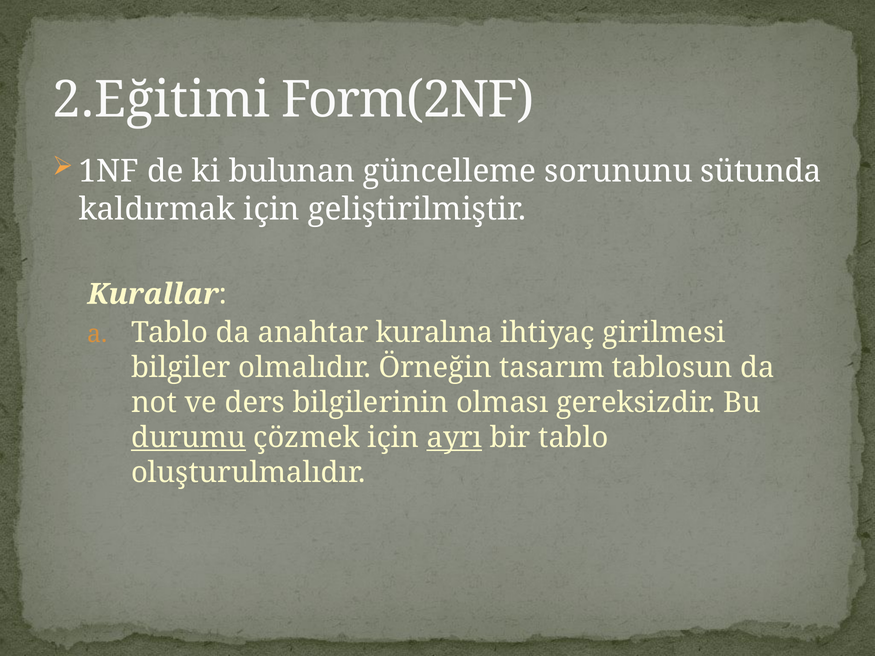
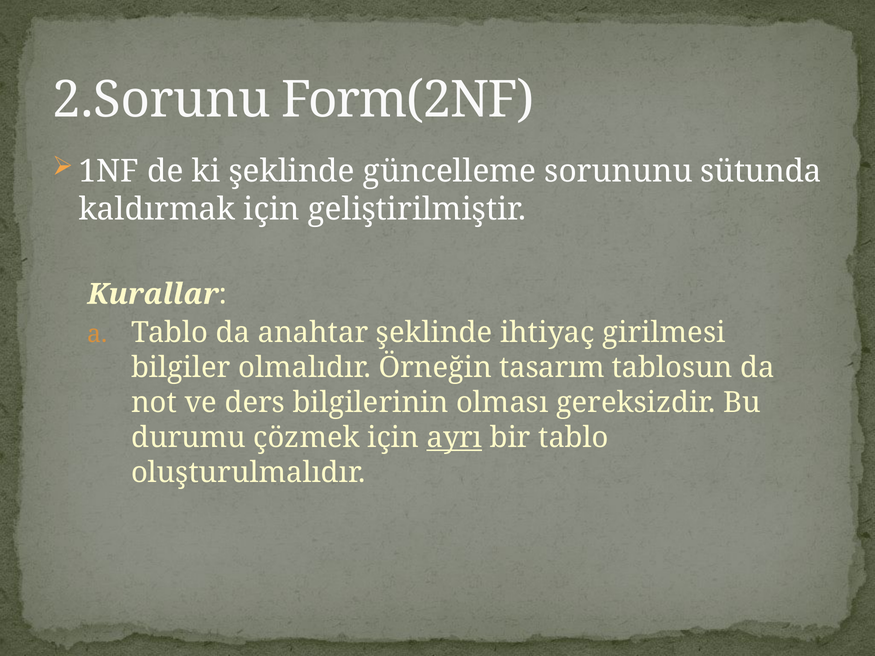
2.Eğitimi: 2.Eğitimi -> 2.Sorunu
ki bulunan: bulunan -> şeklinde
anahtar kuralına: kuralına -> şeklinde
durumu underline: present -> none
